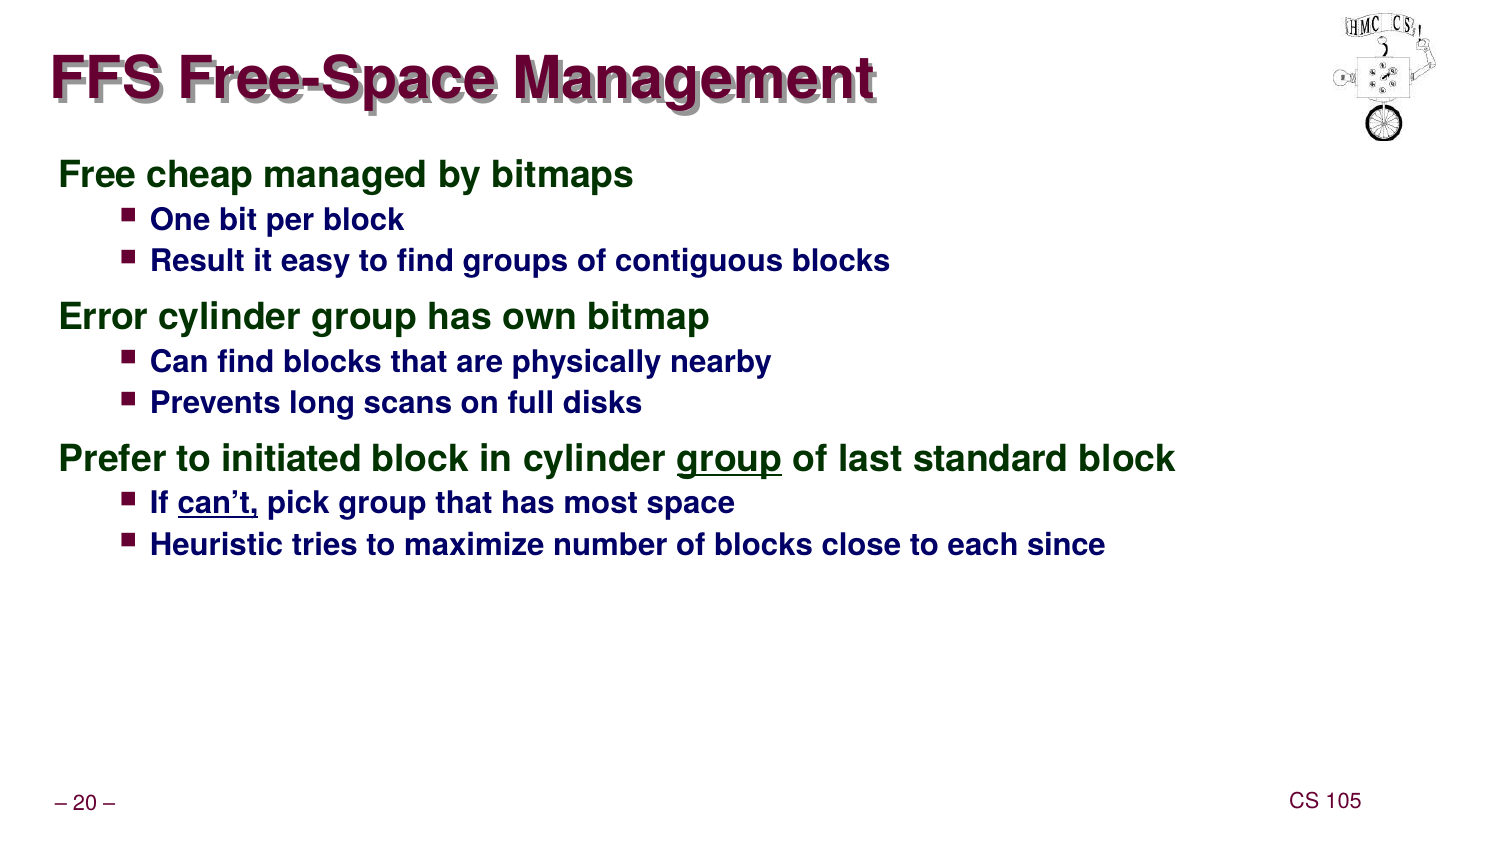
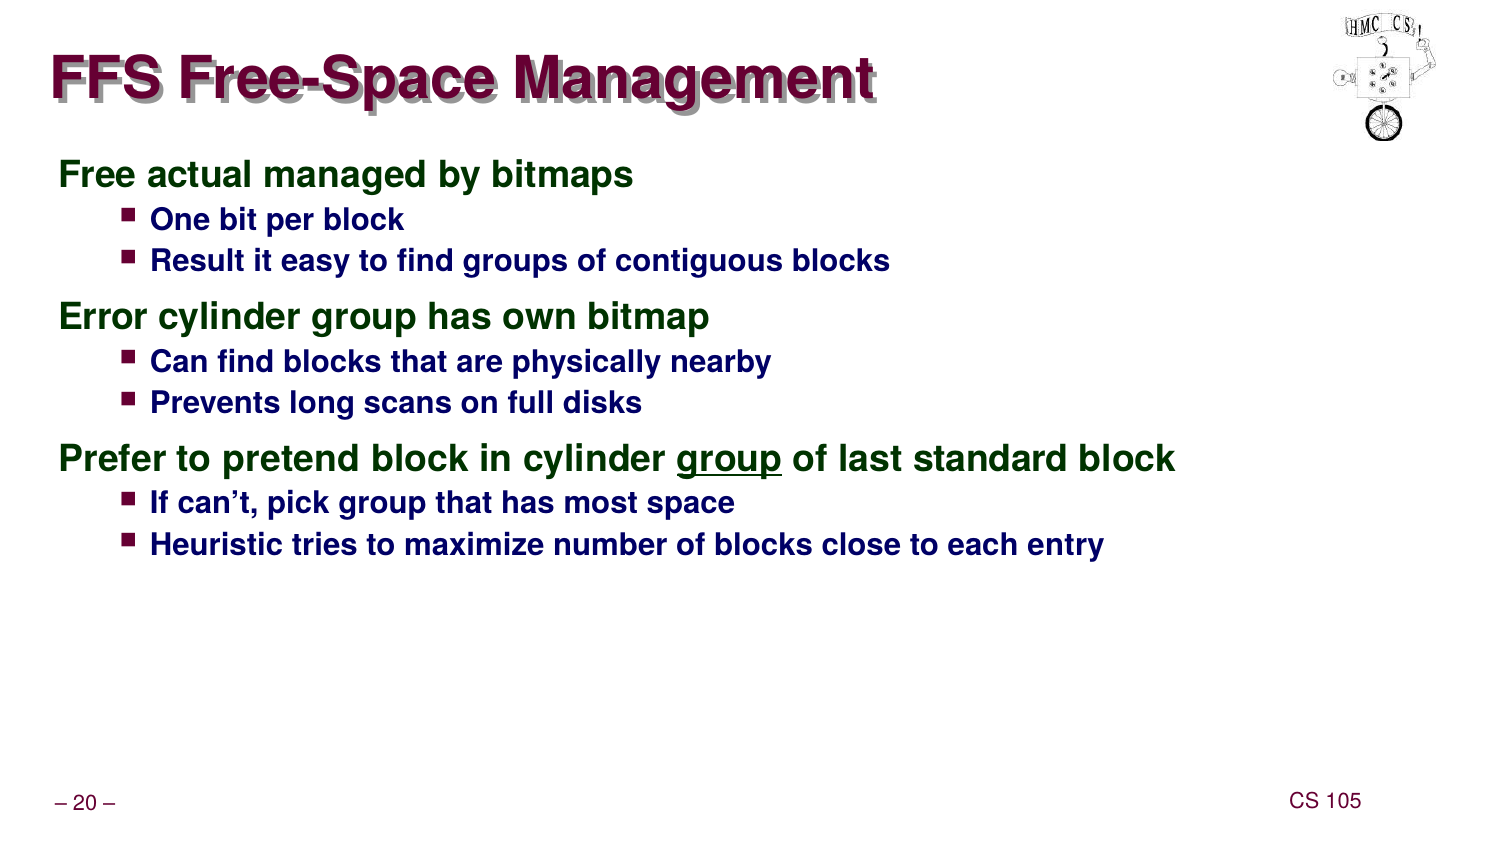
cheap: cheap -> actual
initiated: initiated -> pretend
can’t underline: present -> none
since: since -> entry
